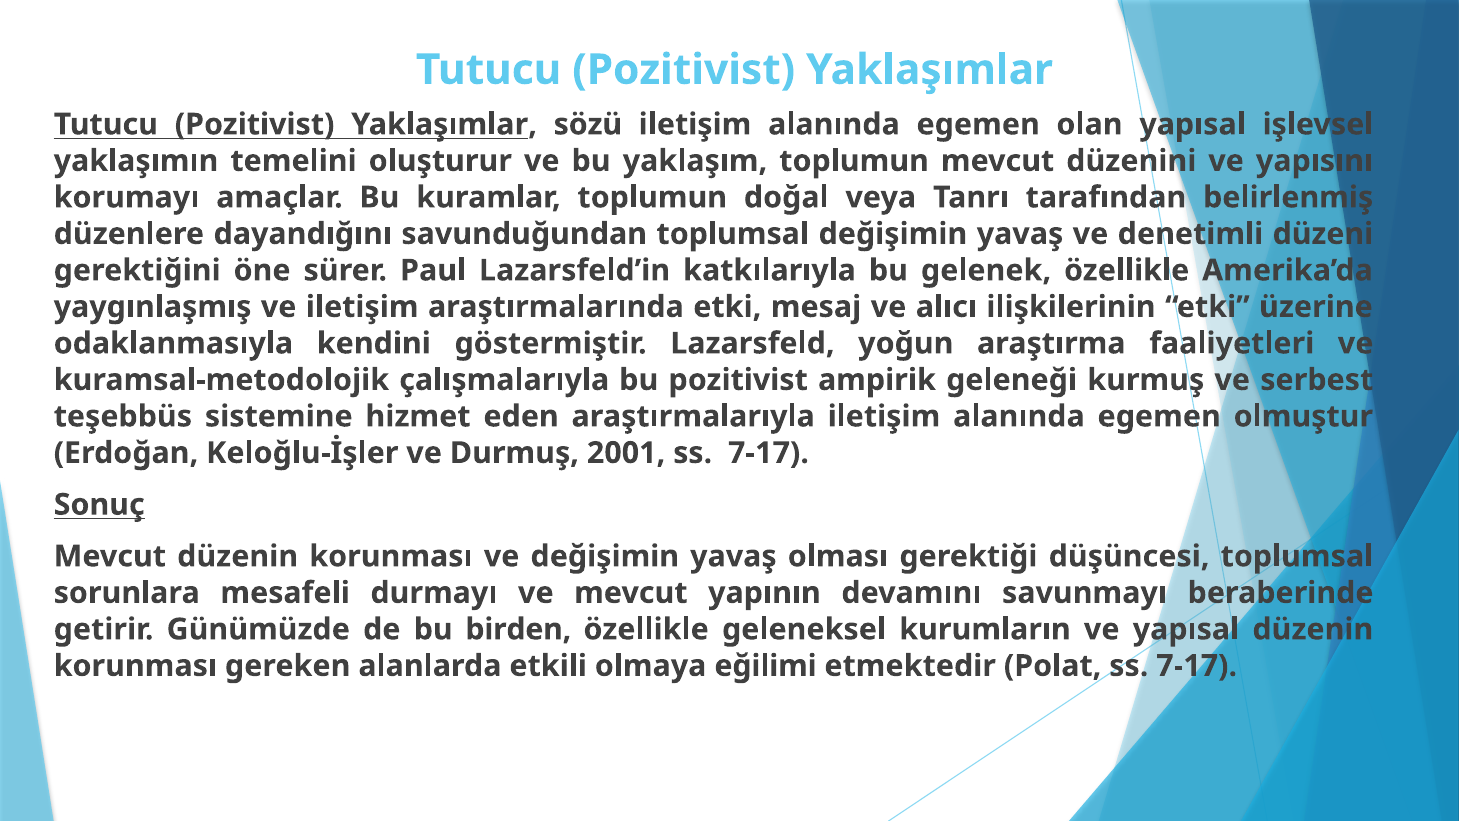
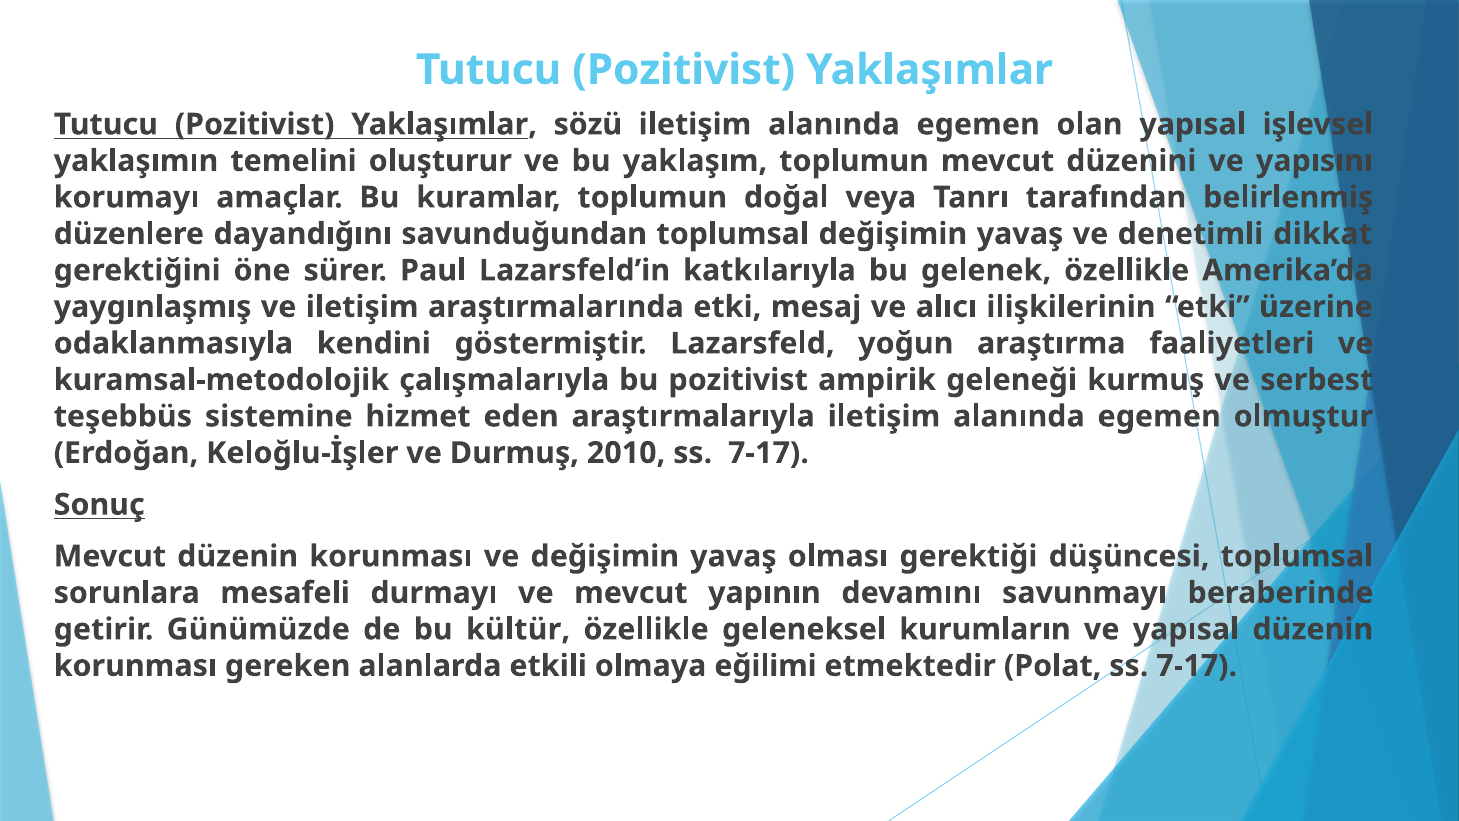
düzeni: düzeni -> dikkat
2001: 2001 -> 2010
birden: birden -> kültür
